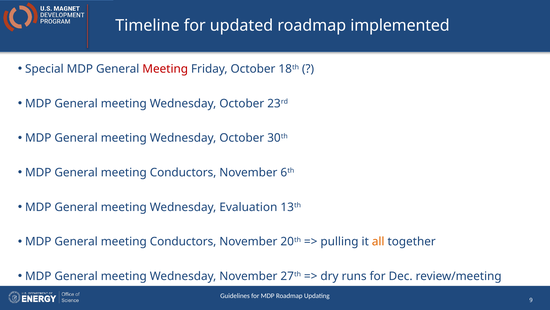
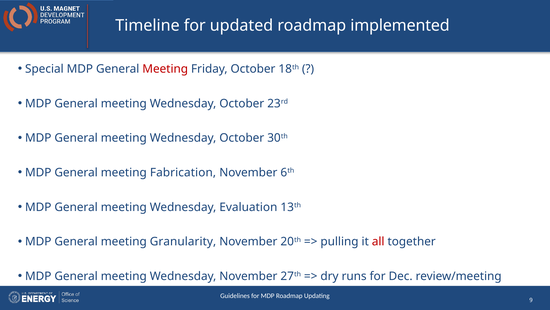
Conductors at (183, 172): Conductors -> Fabrication
Conductors at (183, 241): Conductors -> Granularity
all colour: orange -> red
